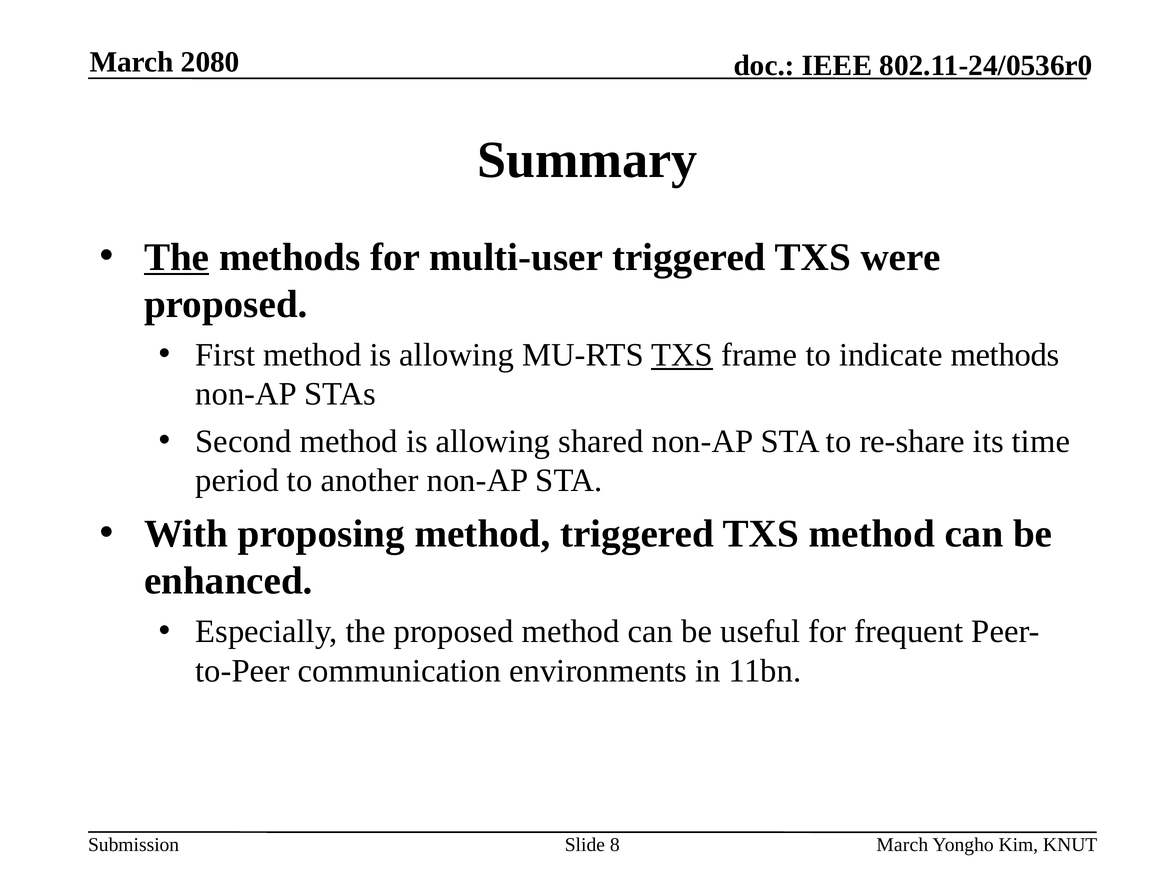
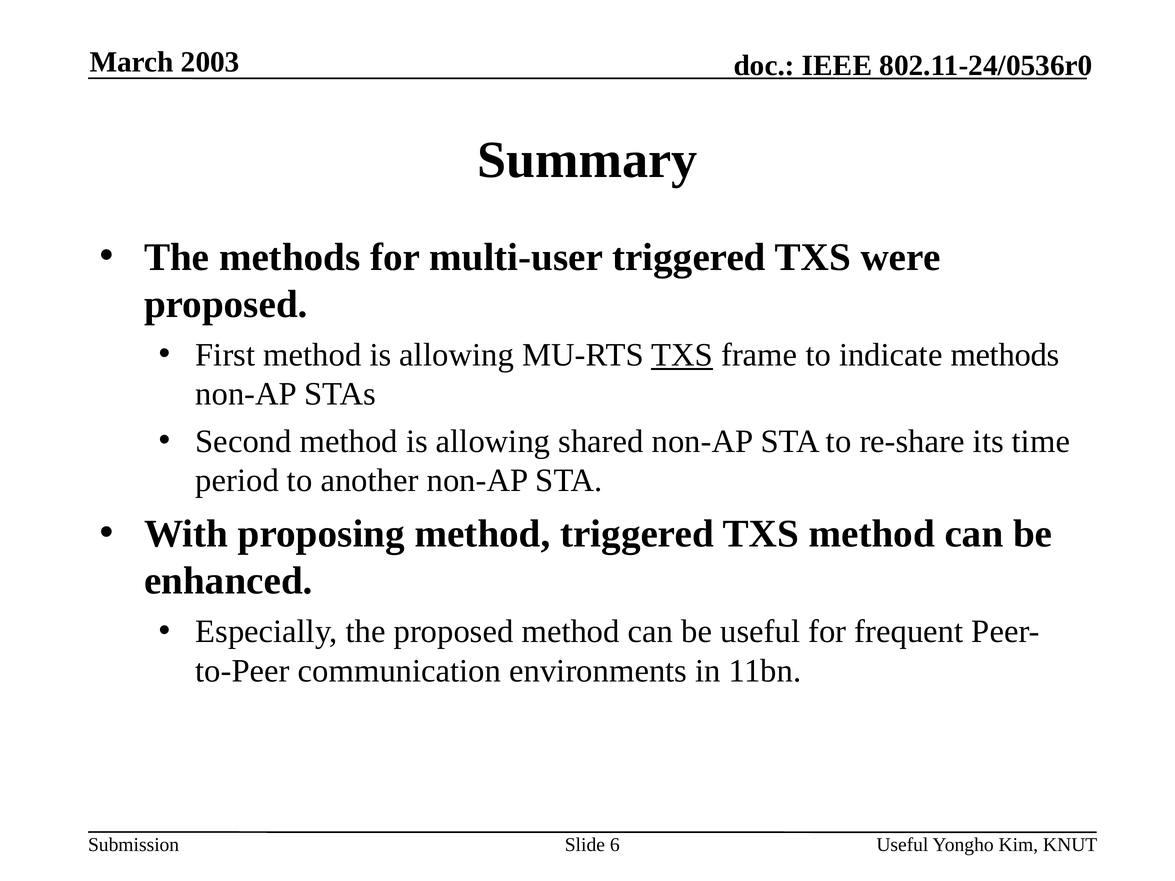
2080: 2080 -> 2003
The at (177, 257) underline: present -> none
8: 8 -> 6
March at (902, 845): March -> Useful
